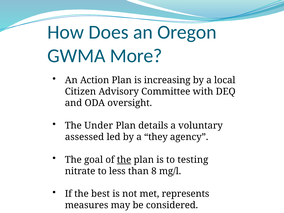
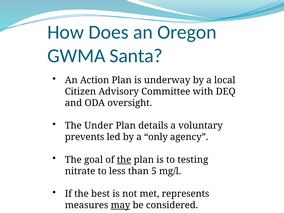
More: More -> Santa
increasing: increasing -> underway
assessed: assessed -> prevents
they: they -> only
8: 8 -> 5
may underline: none -> present
